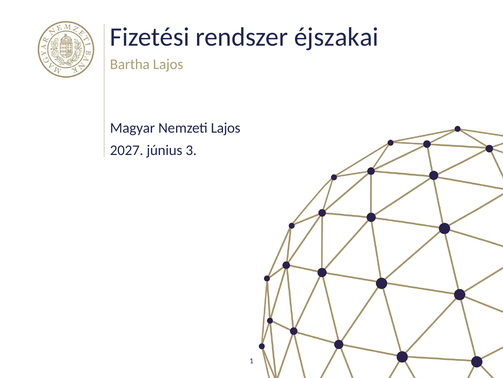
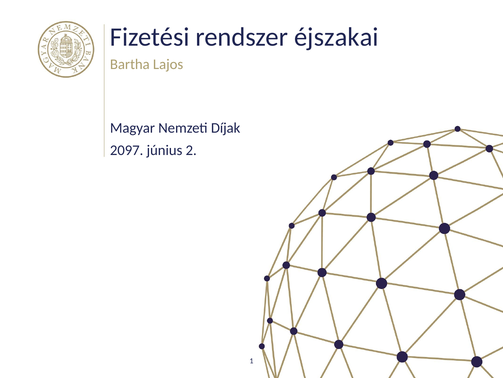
Nemzeti Lajos: Lajos -> Díjak
2027: 2027 -> 2097
3: 3 -> 2
